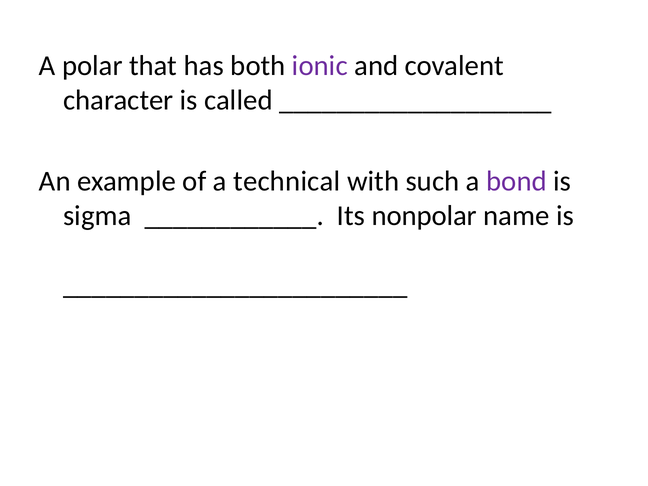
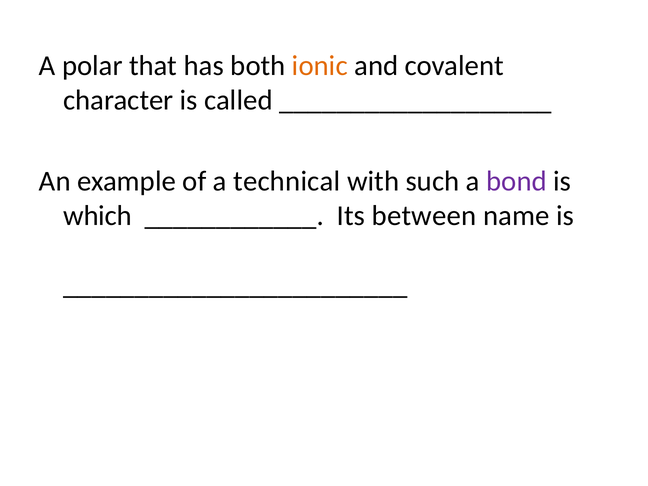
ionic colour: purple -> orange
sigma: sigma -> which
nonpolar: nonpolar -> between
